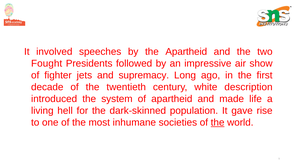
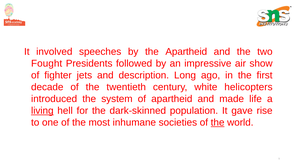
supremacy: supremacy -> description
description: description -> helicopters
living underline: none -> present
